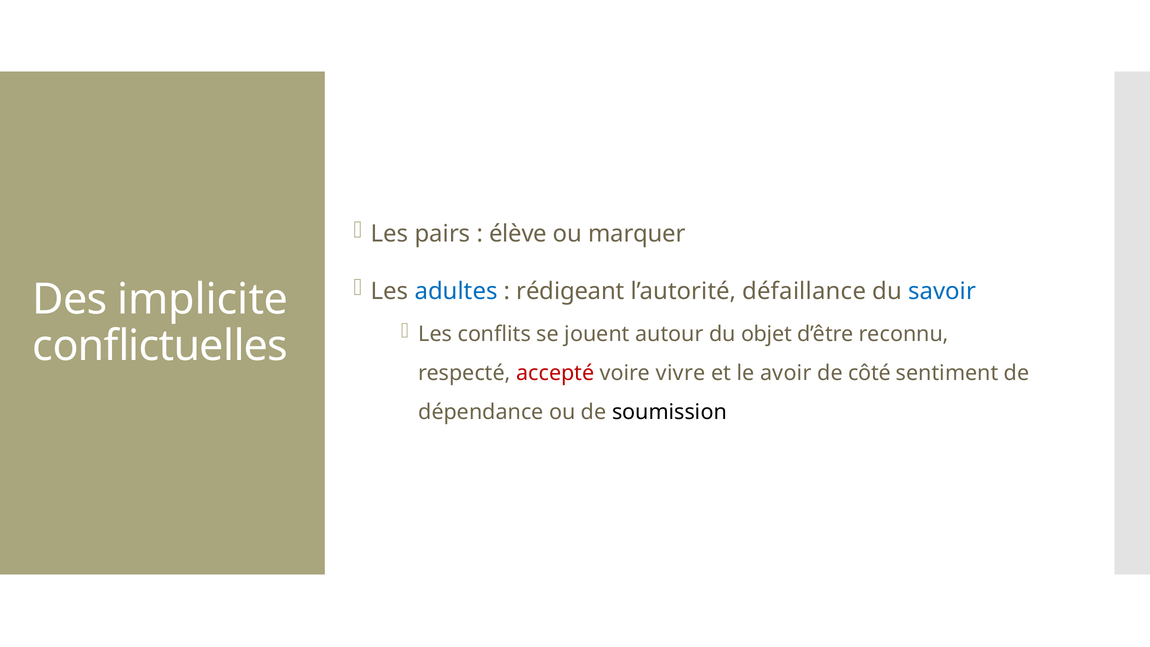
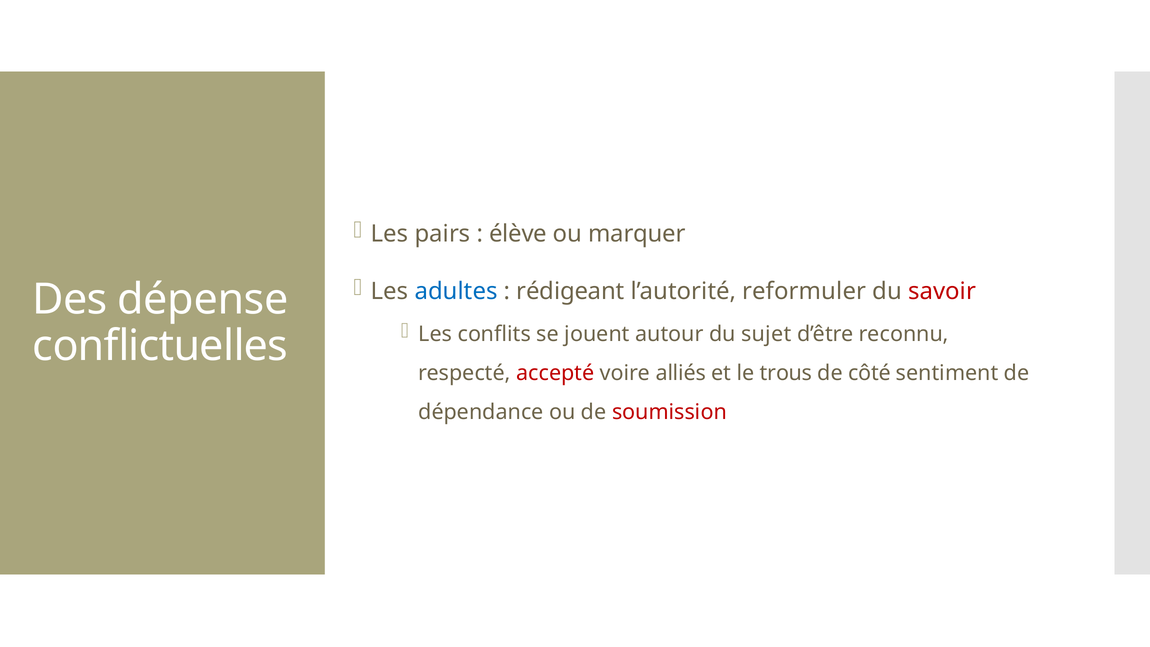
défaillance: défaillance -> reformuler
savoir colour: blue -> red
implicite: implicite -> dépense
objet: objet -> sujet
vivre: vivre -> alliés
avoir: avoir -> trous
soumission colour: black -> red
